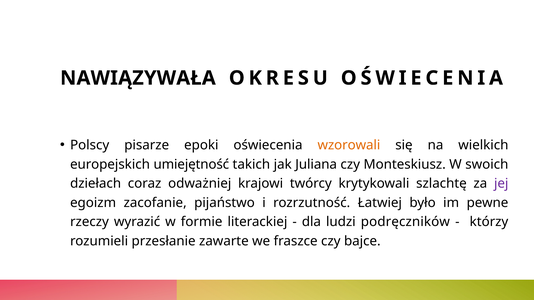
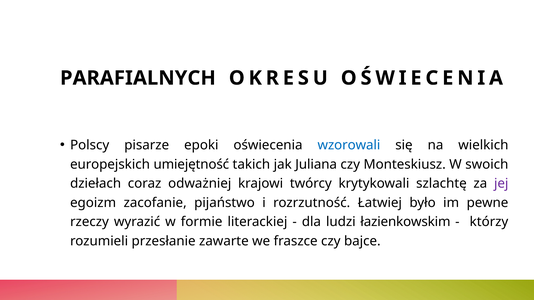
NAWIĄZYWAŁA: NAWIĄZYWAŁA -> PARAFIALNYCH
wzorowali colour: orange -> blue
podręczników: podręczników -> łazienkowskim
